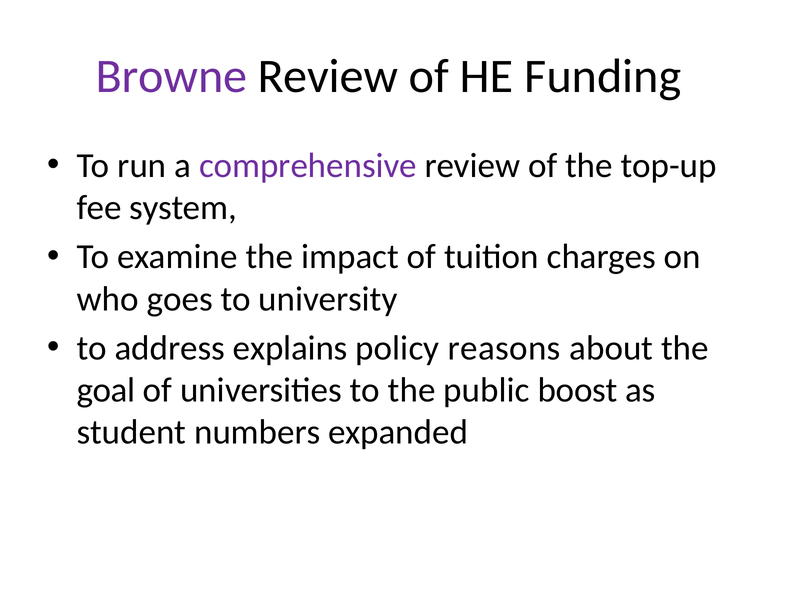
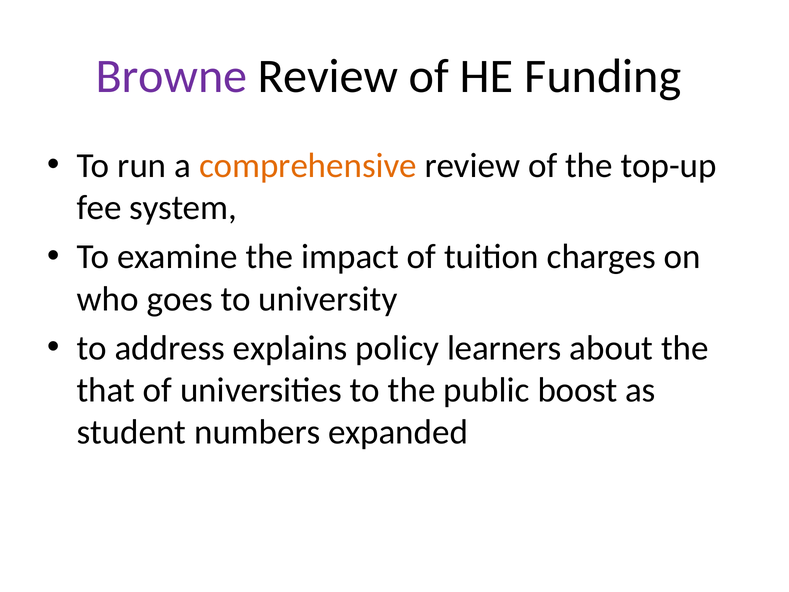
comprehensive colour: purple -> orange
reasons: reasons -> learners
goal: goal -> that
